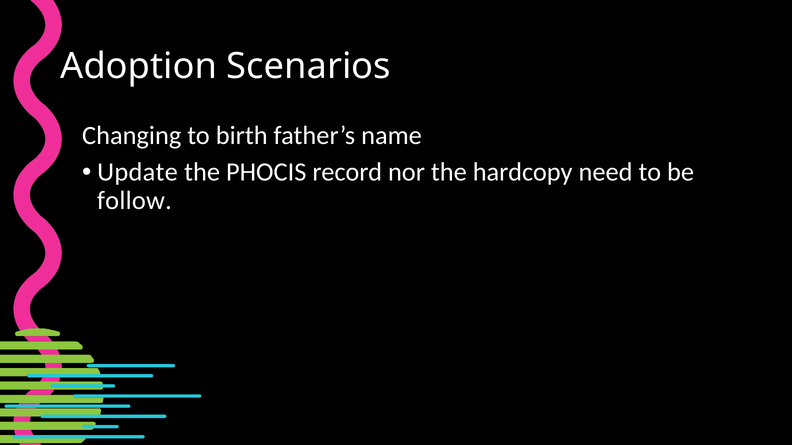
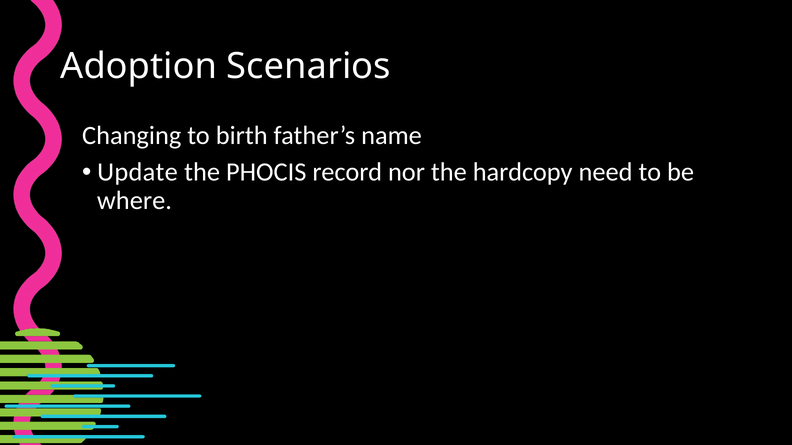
follow: follow -> where
